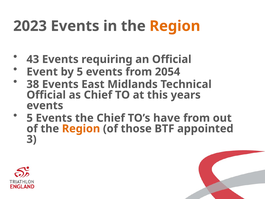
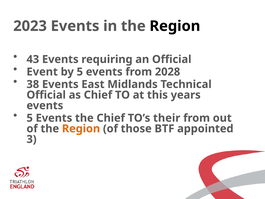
Region at (175, 26) colour: orange -> black
2054: 2054 -> 2028
have: have -> their
